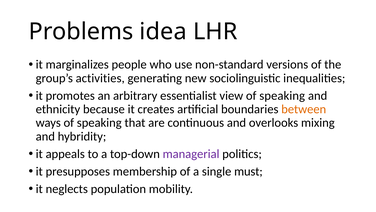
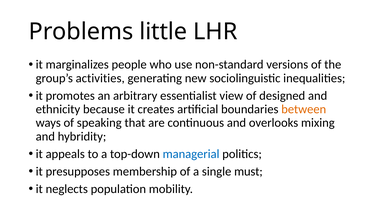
idea: idea -> little
view of speaking: speaking -> designed
managerial colour: purple -> blue
